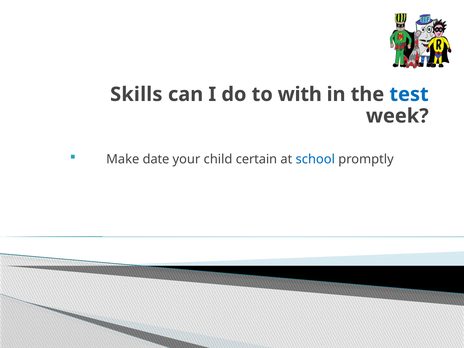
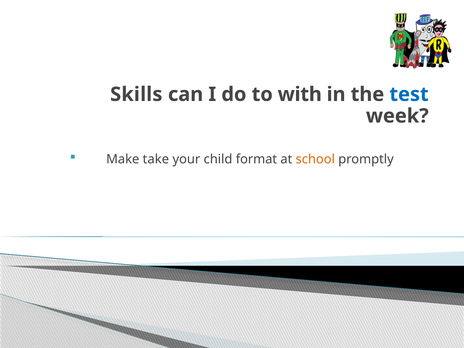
date: date -> take
certain: certain -> format
school colour: blue -> orange
